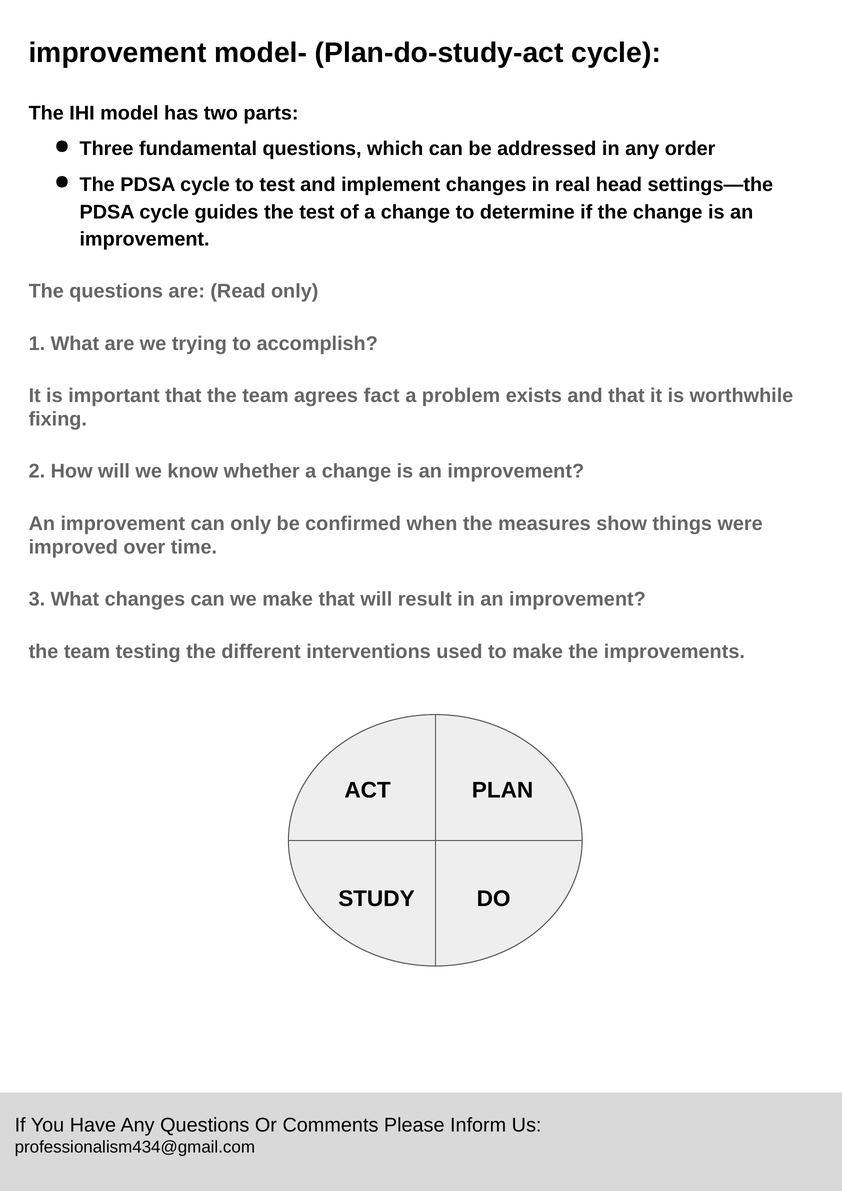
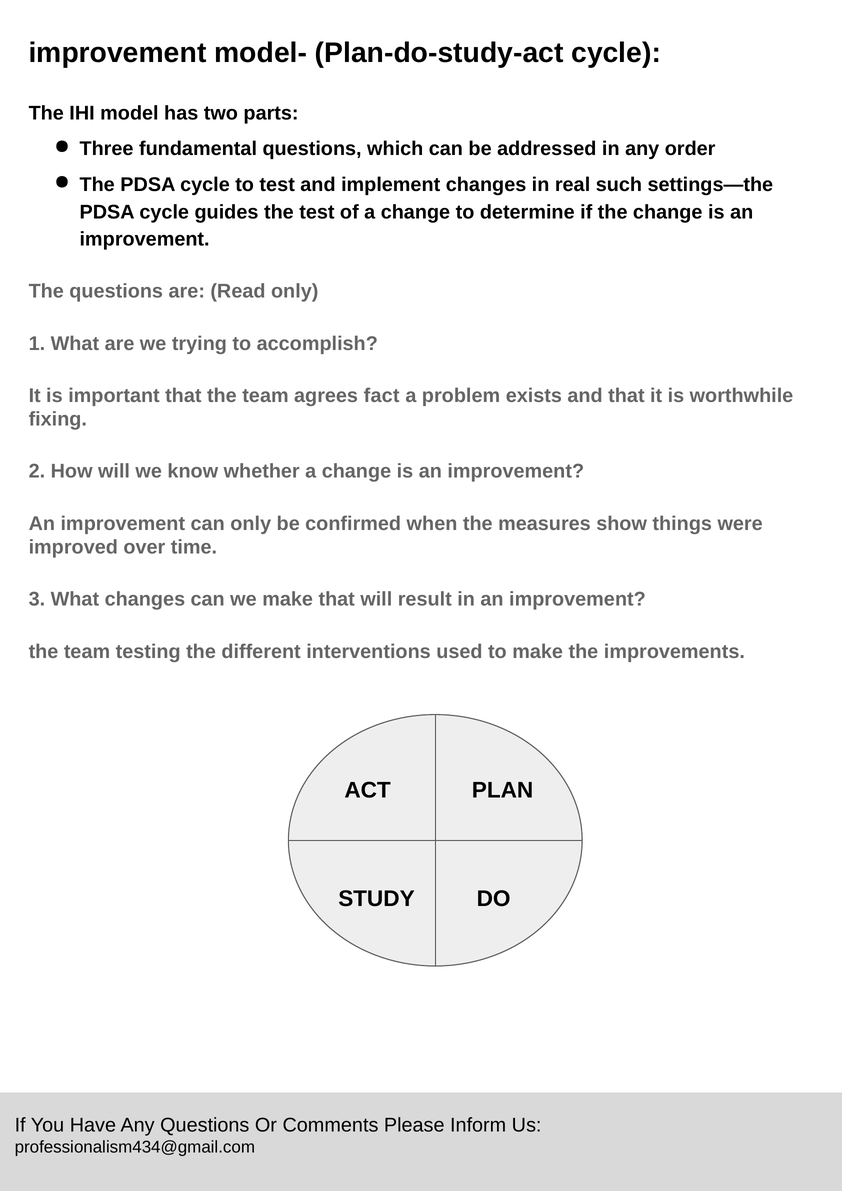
head: head -> such
